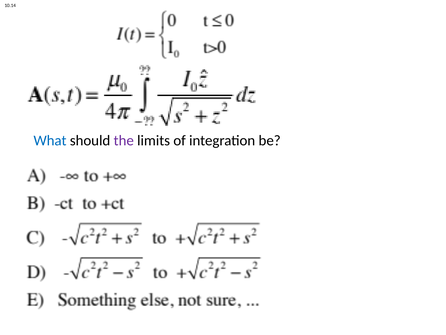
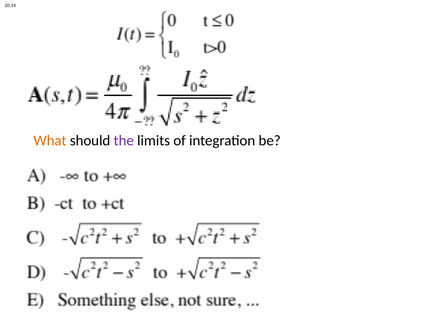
What colour: blue -> orange
